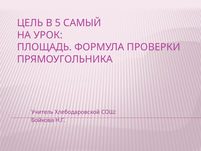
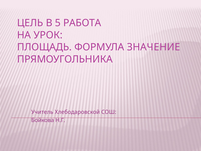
САМЫЙ: САМЫЙ -> РАБОТА
ПРОВЕРКИ: ПРОВЕРКИ -> ЗНАЧЕНИЕ
